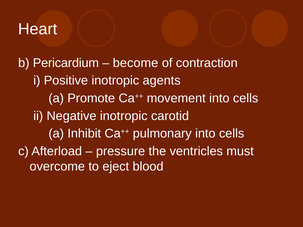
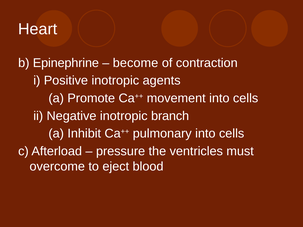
Pericardium: Pericardium -> Epinephrine
carotid: carotid -> branch
